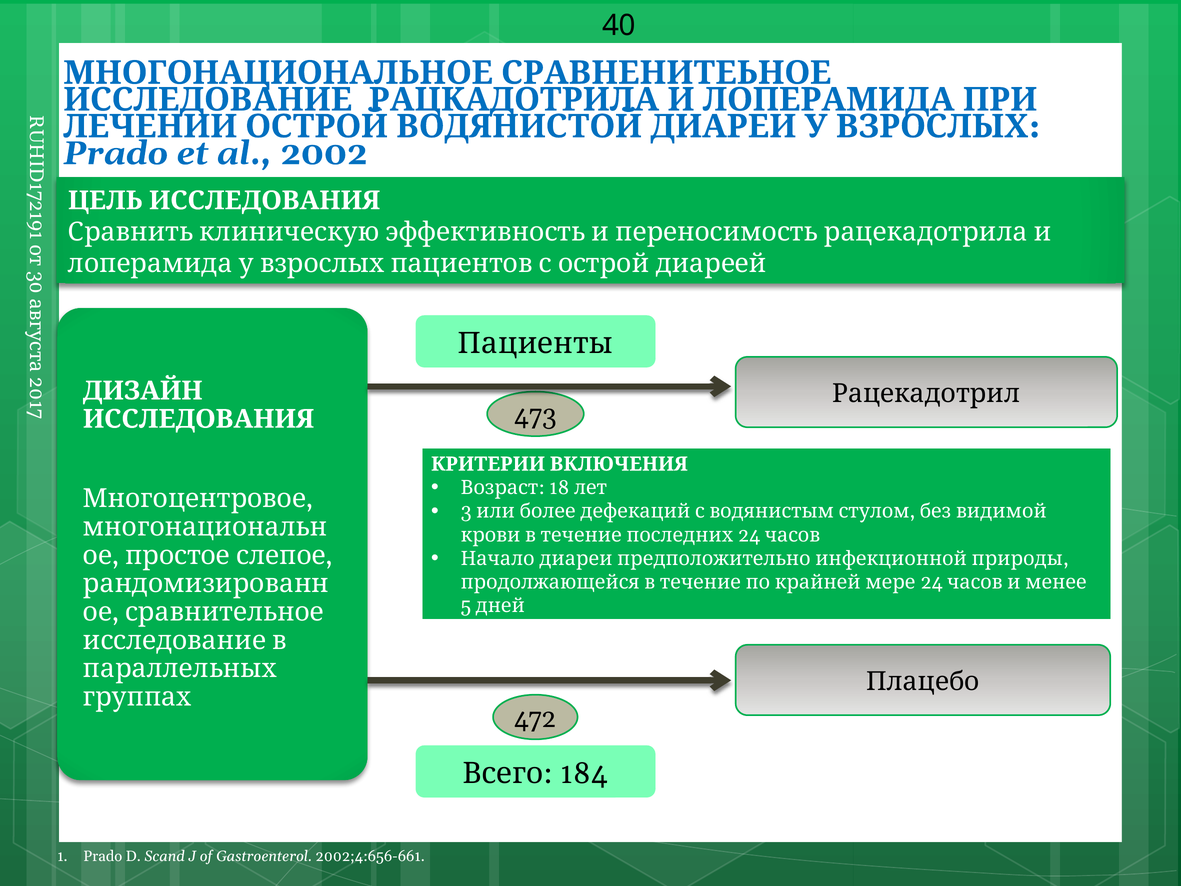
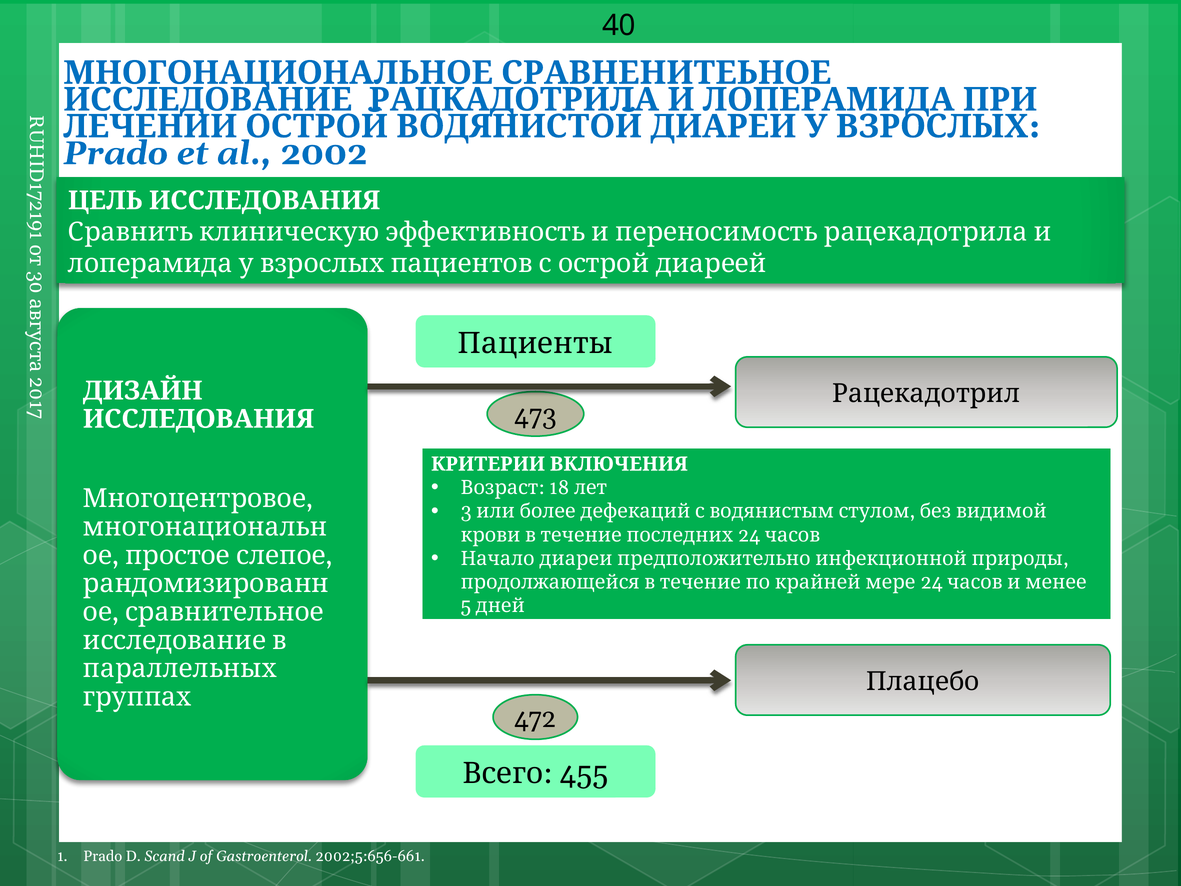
184: 184 -> 455
2002;4:656-661: 2002;4:656-661 -> 2002;5:656-661
